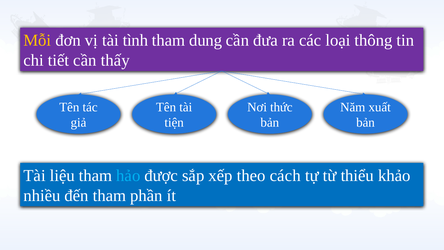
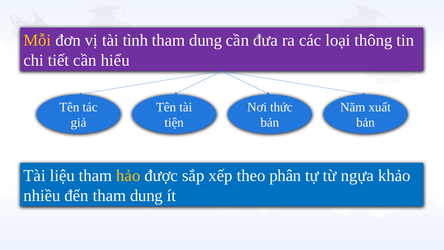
thấy: thấy -> hiểu
hảo colour: light blue -> yellow
cách: cách -> phân
thiểu: thiểu -> ngựa
đến tham phần: phần -> dung
